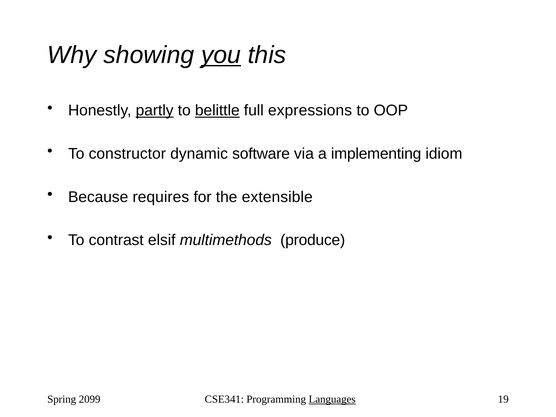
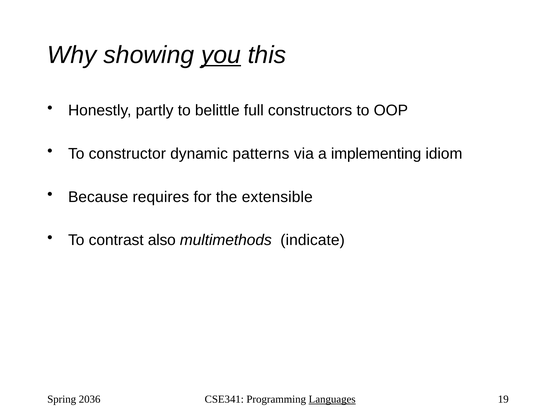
partly underline: present -> none
belittle underline: present -> none
expressions: expressions -> constructors
software: software -> patterns
elsif: elsif -> also
produce: produce -> indicate
2099: 2099 -> 2036
